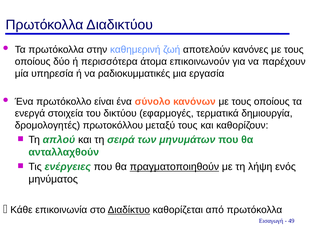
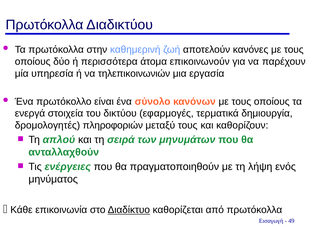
ραδιοκυμματικές: ραδιοκυμματικές -> τηλεπικοινωνιών
πρωτοκόλλου: πρωτοκόλλου -> πληροφοριών
πραγματοποιηθούν underline: present -> none
